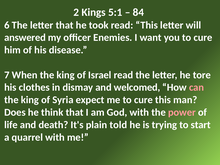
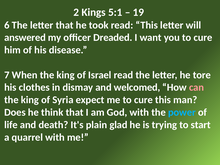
84: 84 -> 19
Enemies: Enemies -> Dreaded
power colour: pink -> light blue
told: told -> glad
